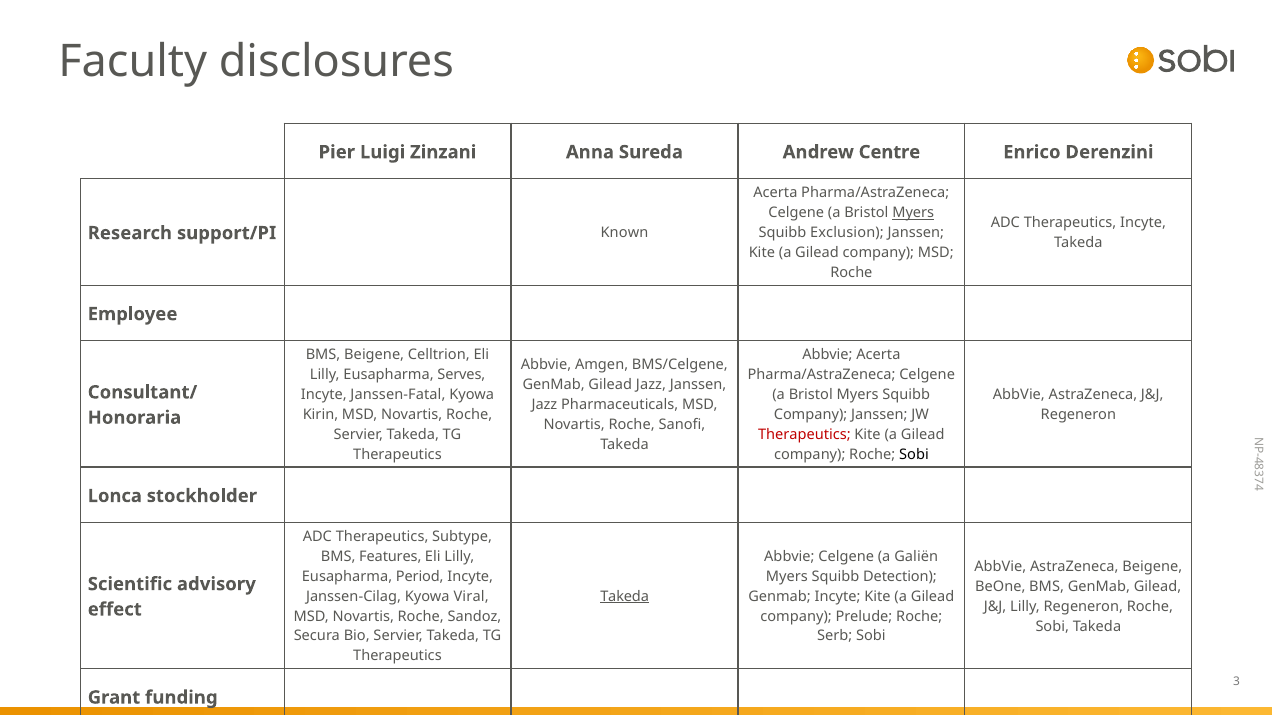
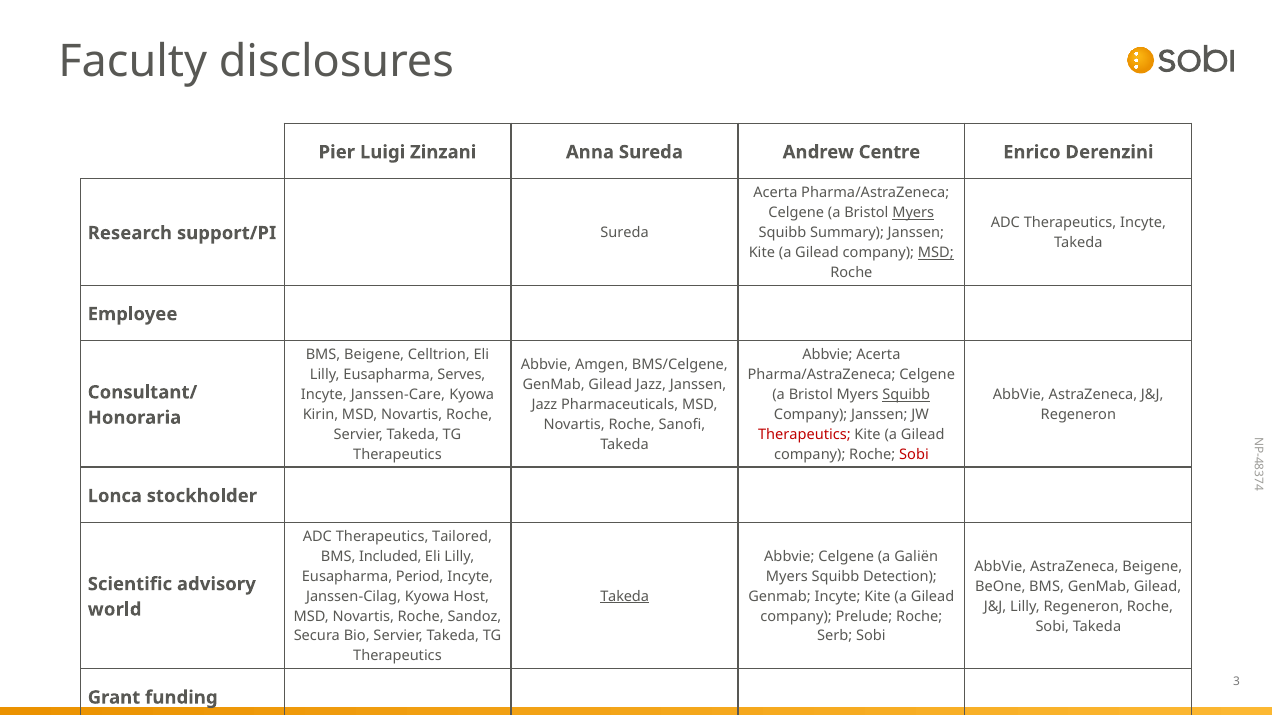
Exclusion: Exclusion -> Summary
support/PI Known: Known -> Sureda
MSD at (936, 253) underline: none -> present
Janssen-Fatal: Janssen-Fatal -> Janssen-Care
Squibb at (906, 395) underline: none -> present
Sobi at (914, 455) colour: black -> red
Subtype: Subtype -> Tailored
Features: Features -> Included
Viral: Viral -> Host
effect: effect -> world
